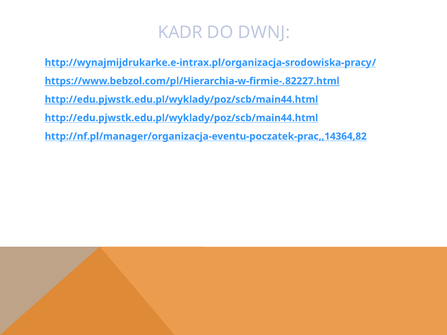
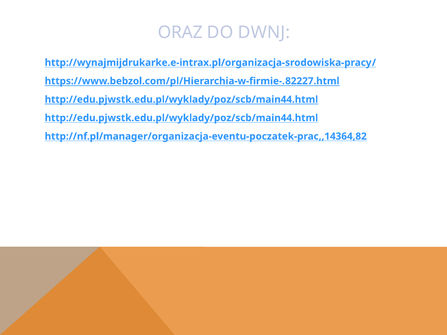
KADR: KADR -> ORAZ
